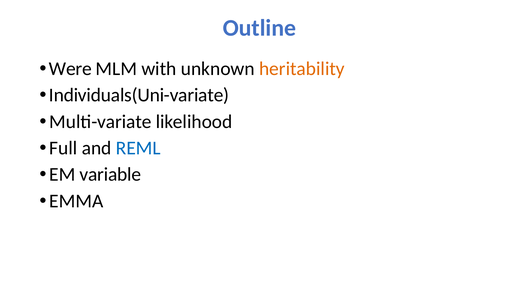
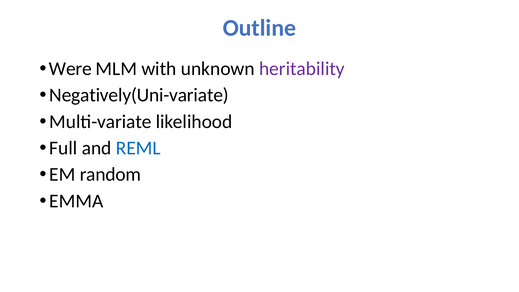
heritability colour: orange -> purple
Individuals(Uni-variate: Individuals(Uni-variate -> Negatively(Uni-variate
variable: variable -> random
